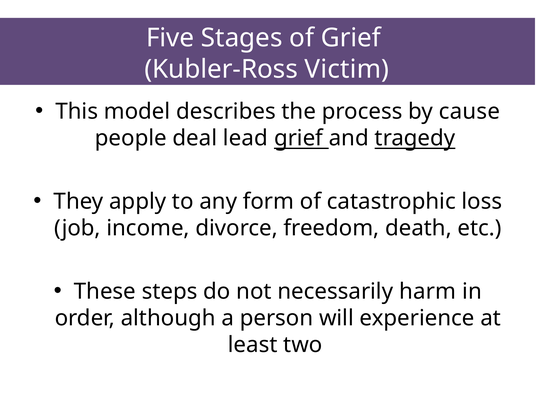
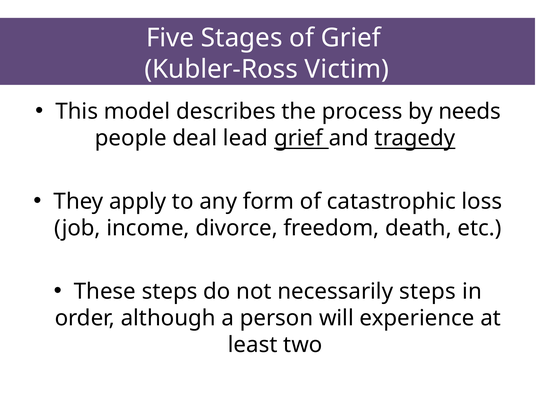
cause: cause -> needs
necessarily harm: harm -> steps
